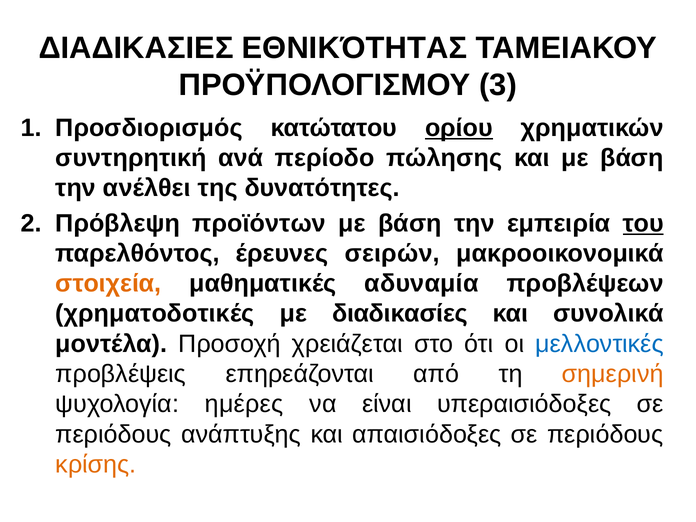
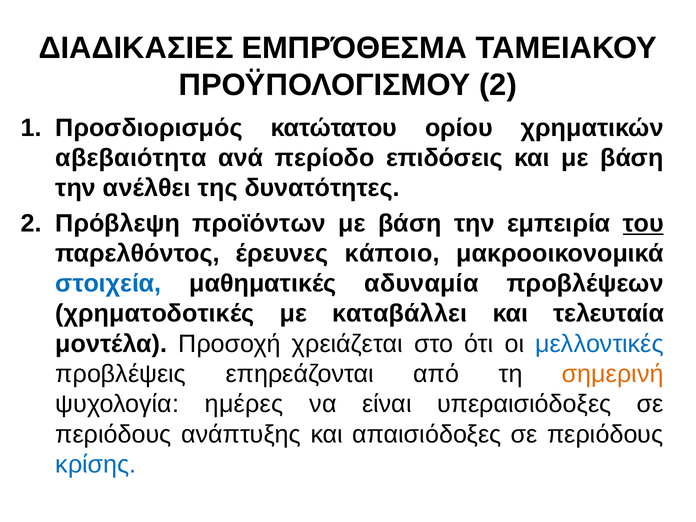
ΕΘΝΙΚΌΤΗΤΑΣ: ΕΘΝΙΚΌΤΗΤΑΣ -> ΕΜΠΡΌΘΕΣΜΑ
ΠΡΟΫΠΟΛΟΓΙΣΜΟΥ 3: 3 -> 2
ορίου underline: present -> none
συντηρητική: συντηρητική -> αβεβαιότητα
πώλησης: πώλησης -> επιδόσεις
σειρών: σειρών -> κάποιο
στοιχεία colour: orange -> blue
διαδικασίες: διαδικασίες -> καταβάλλει
συνολικά: συνολικά -> τελευταία
κρίσης colour: orange -> blue
